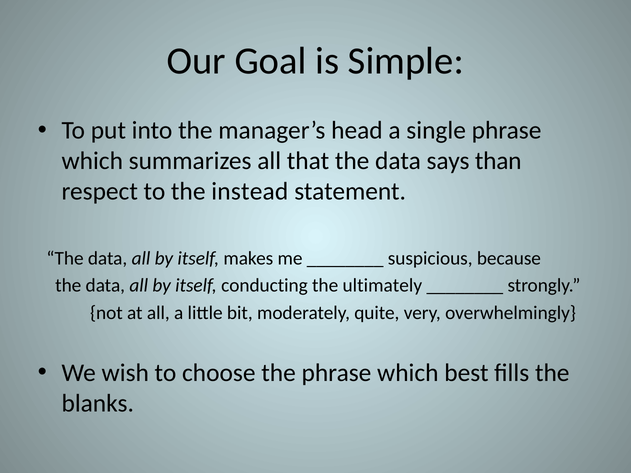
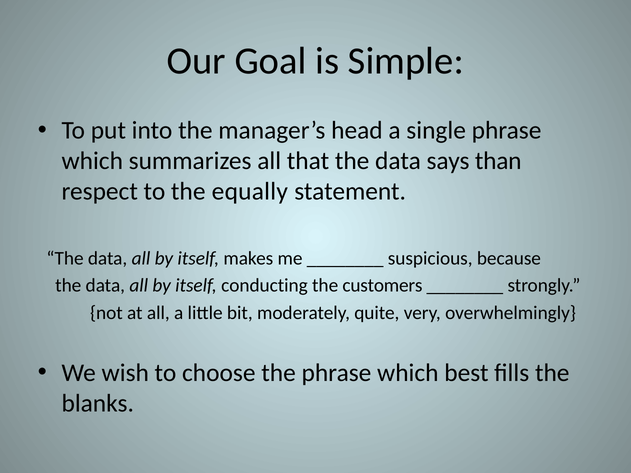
instead: instead -> equally
ultimately: ultimately -> customers
